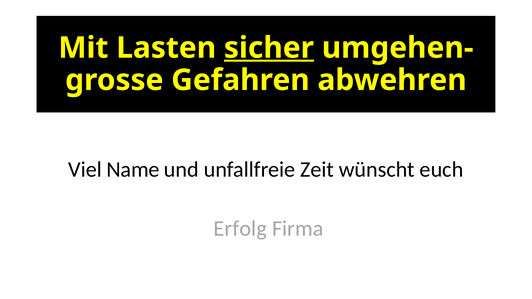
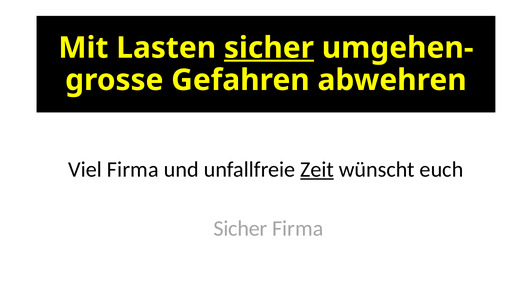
Viel Name: Name -> Firma
Zeit underline: none -> present
Erfolg at (240, 229): Erfolg -> Sicher
